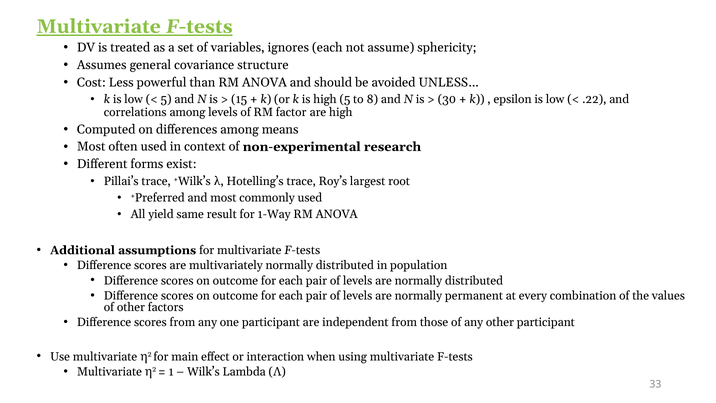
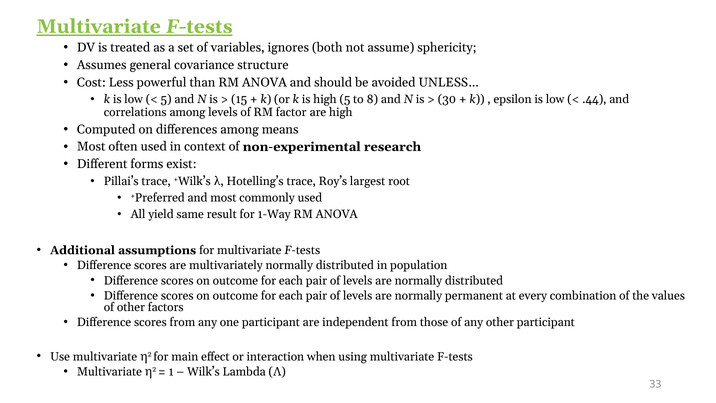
ignores each: each -> both
.22: .22 -> .44
